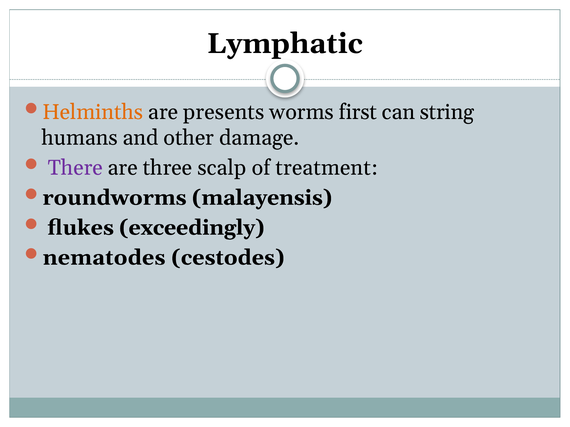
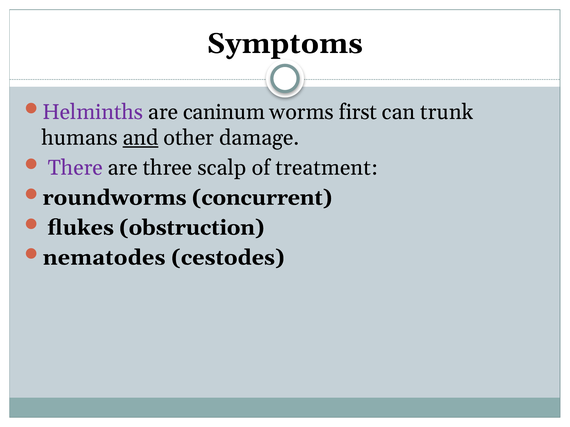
Lymphatic: Lymphatic -> Symptoms
Helminths colour: orange -> purple
presents: presents -> caninum
string: string -> trunk
and underline: none -> present
malayensis: malayensis -> concurrent
exceedingly: exceedingly -> obstruction
